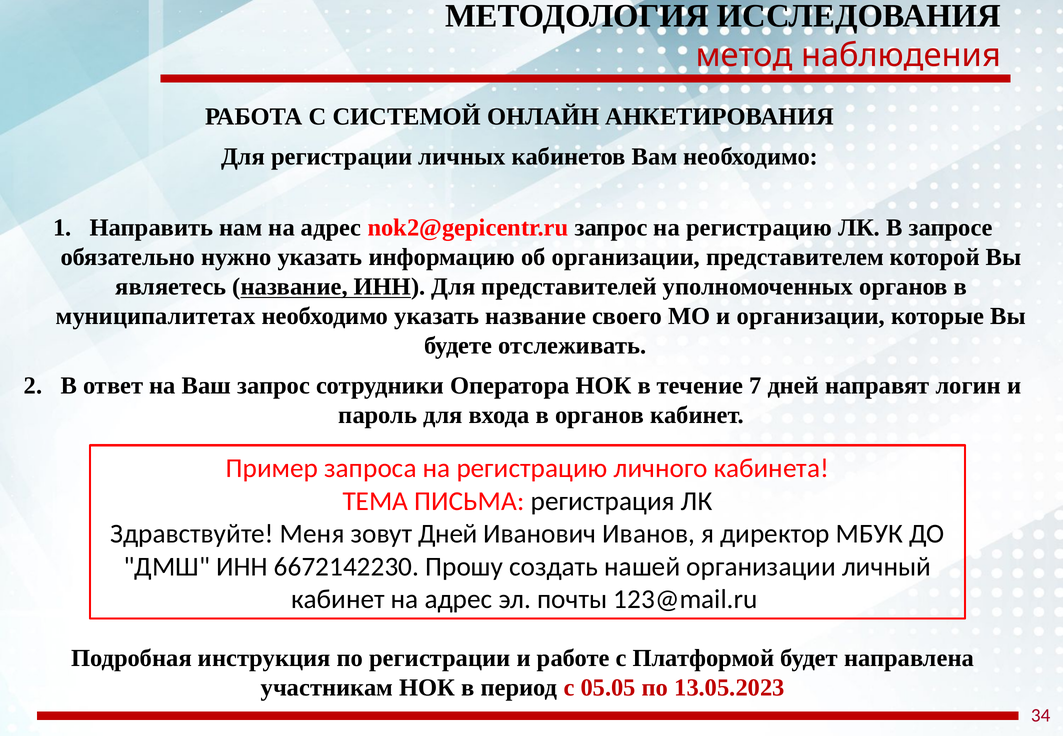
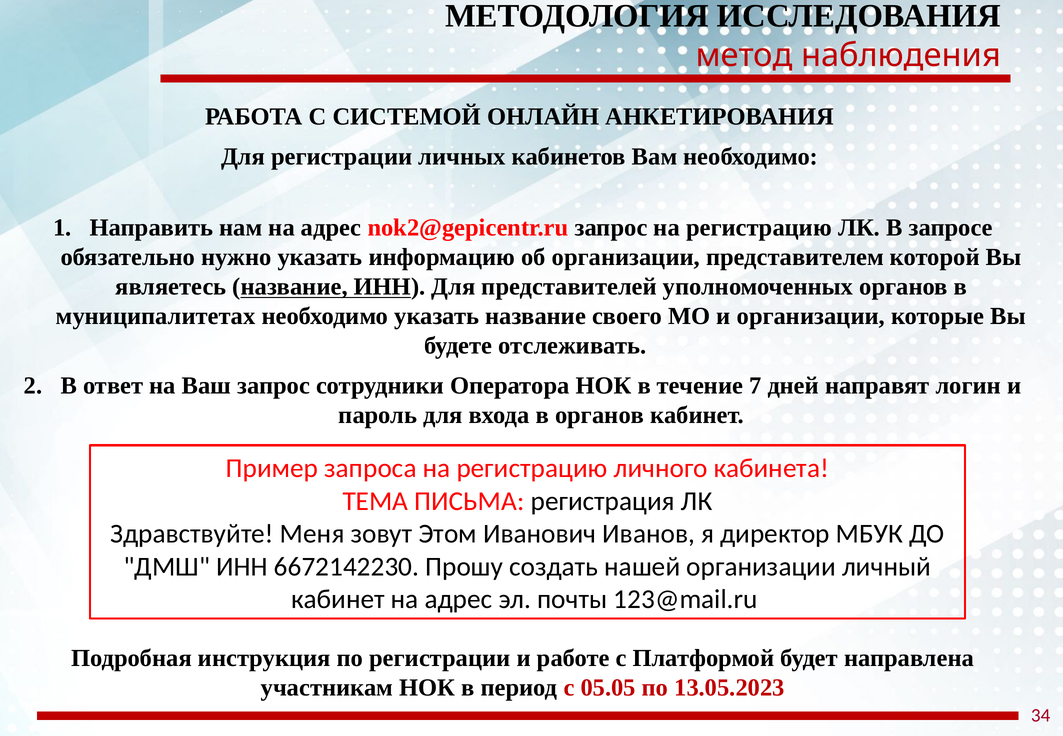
зовут Дней: Дней -> Этом
